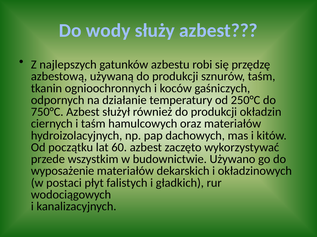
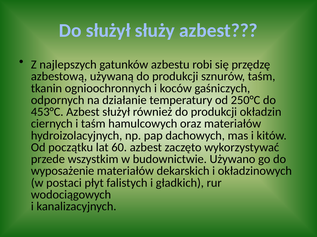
Do wody: wody -> służył
750°C: 750°C -> 453°C
